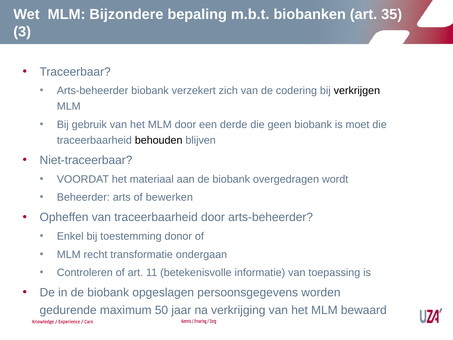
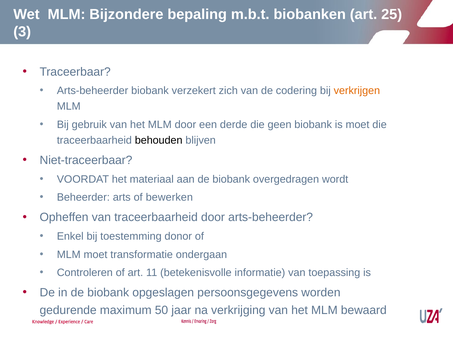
35: 35 -> 25
verkrijgen colour: black -> orange
MLM recht: recht -> moet
